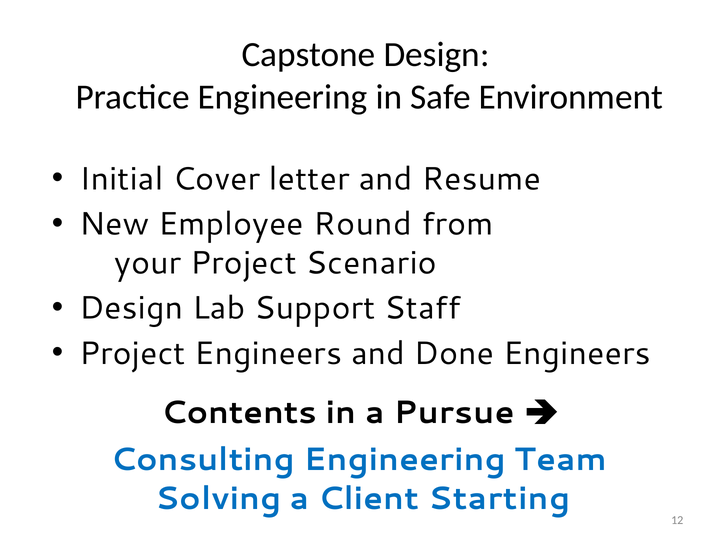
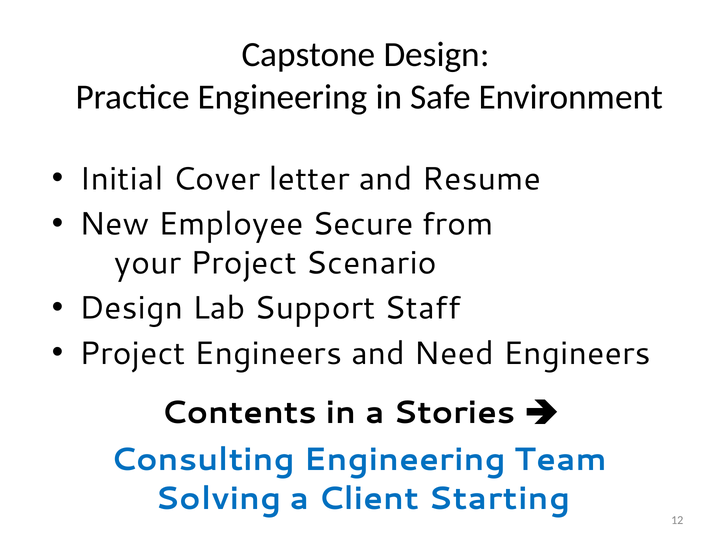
Round: Round -> Secure
Done: Done -> Need
Pursue: Pursue -> Stories
